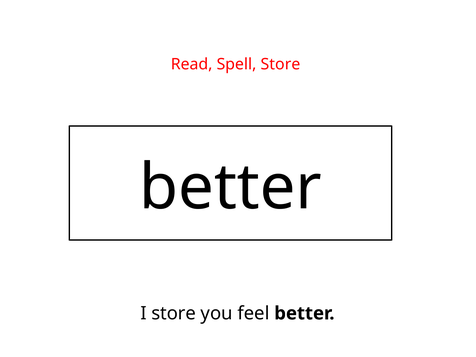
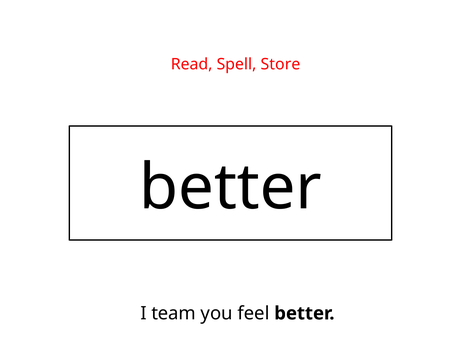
I store: store -> team
